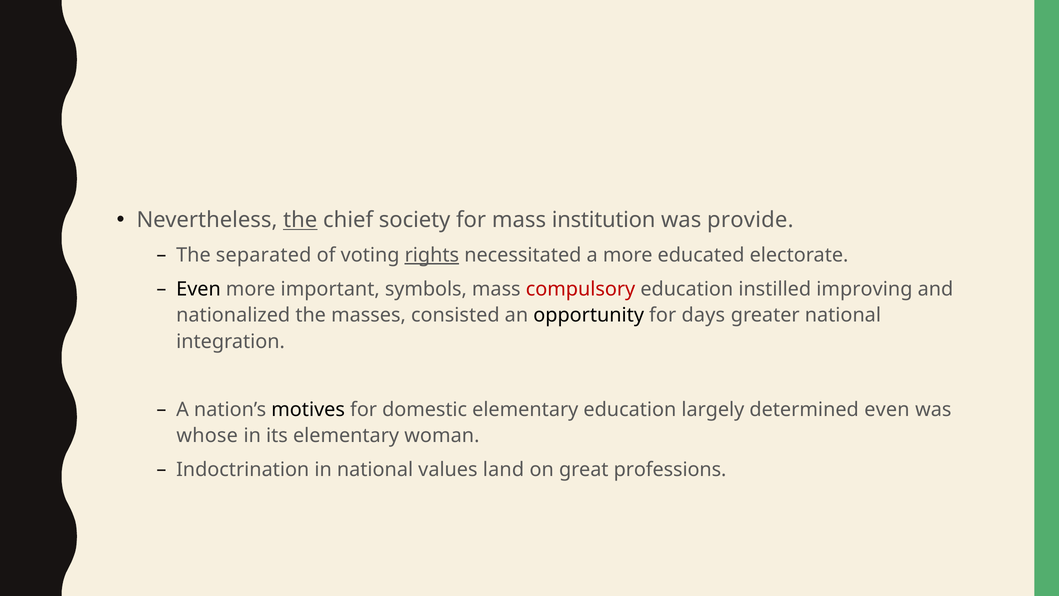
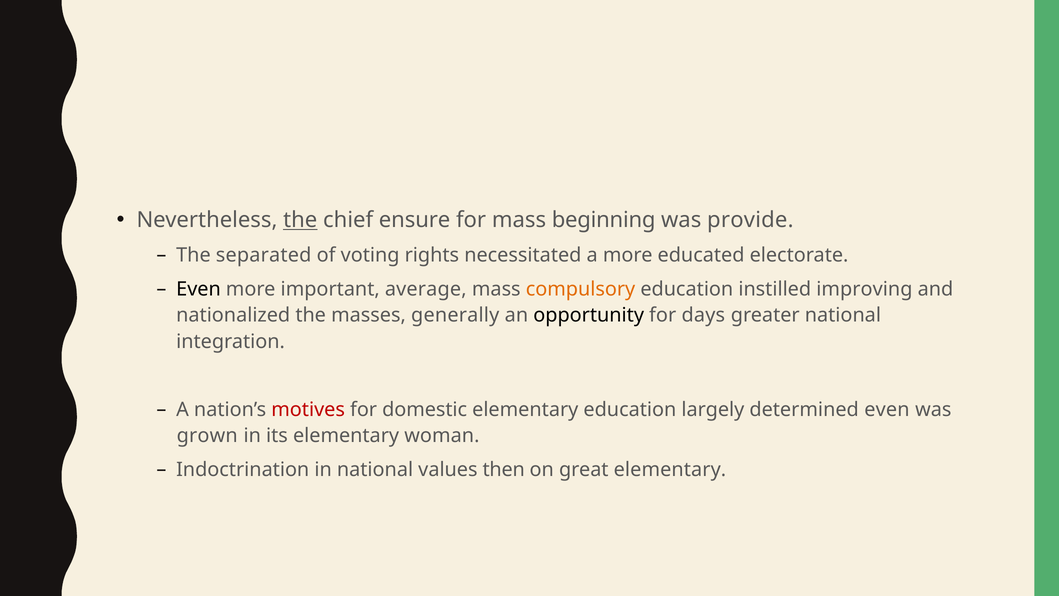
society: society -> ensure
institution: institution -> beginning
rights underline: present -> none
symbols: symbols -> average
compulsory colour: red -> orange
consisted: consisted -> generally
motives colour: black -> red
whose: whose -> grown
land: land -> then
great professions: professions -> elementary
